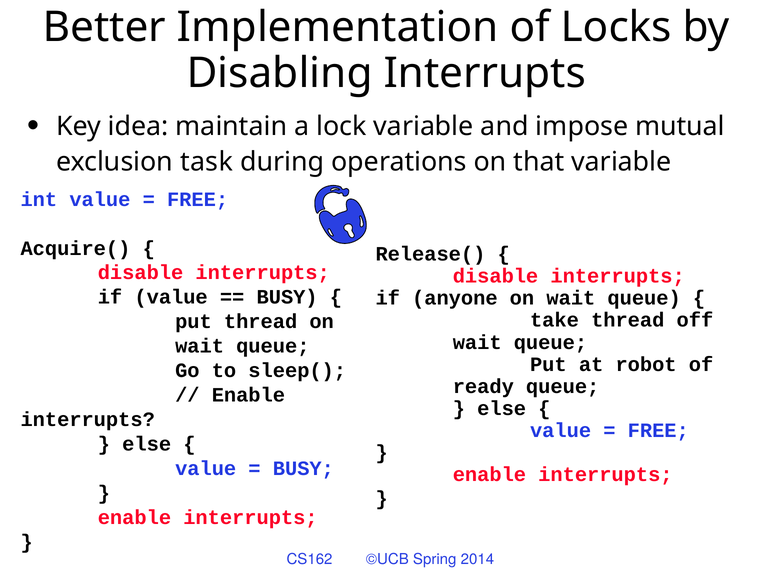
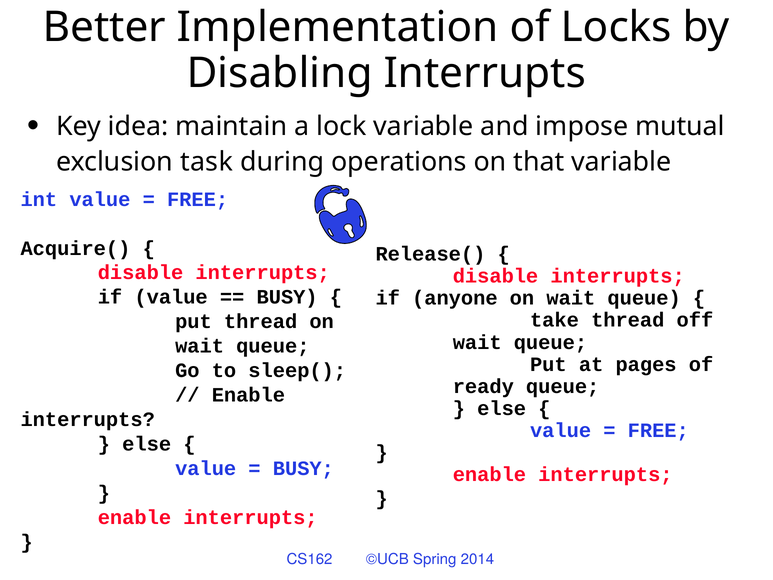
robot: robot -> pages
